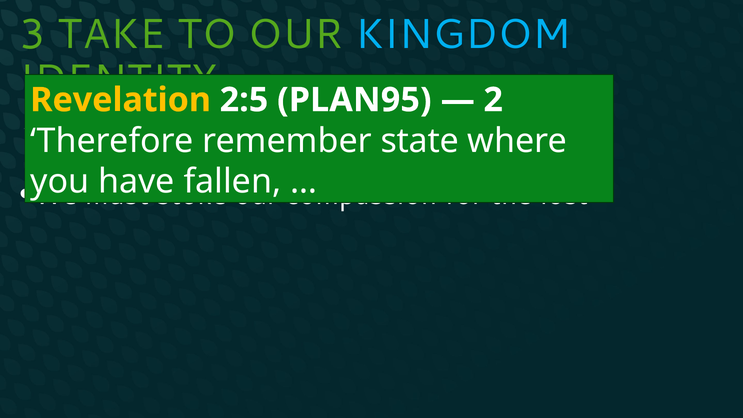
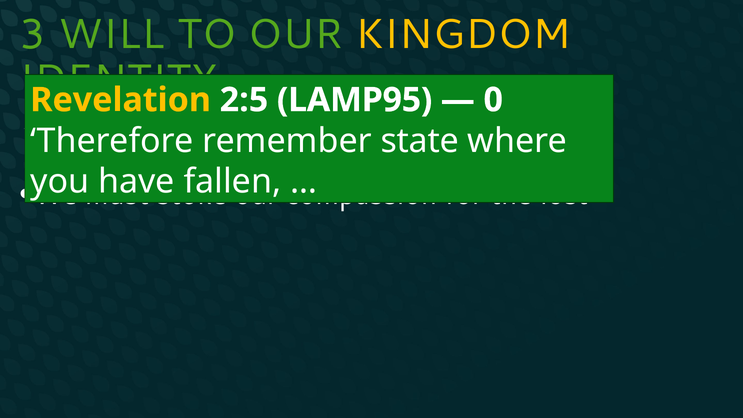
TAKE: TAKE -> WILL
KINGDOM colour: light blue -> yellow
PLAN95: PLAN95 -> LAMP95
2: 2 -> 0
